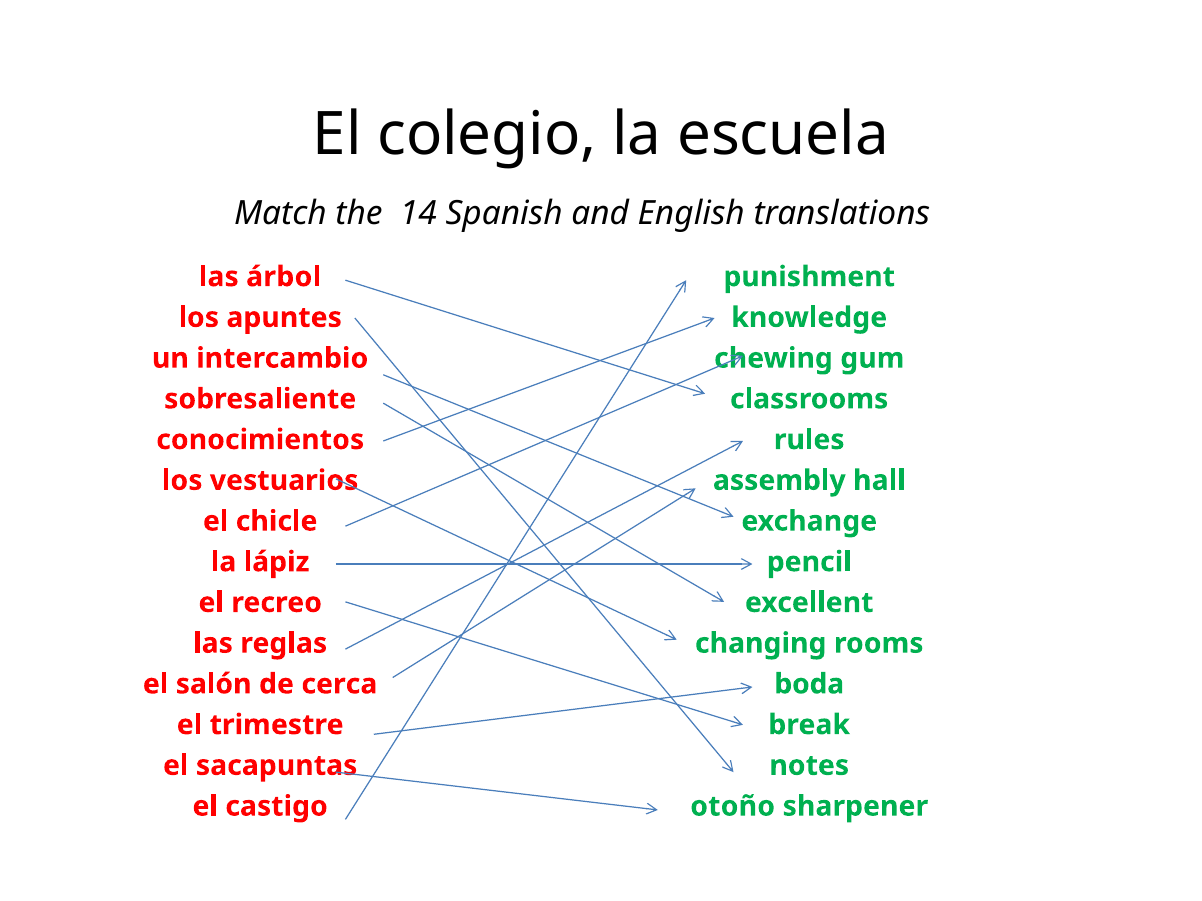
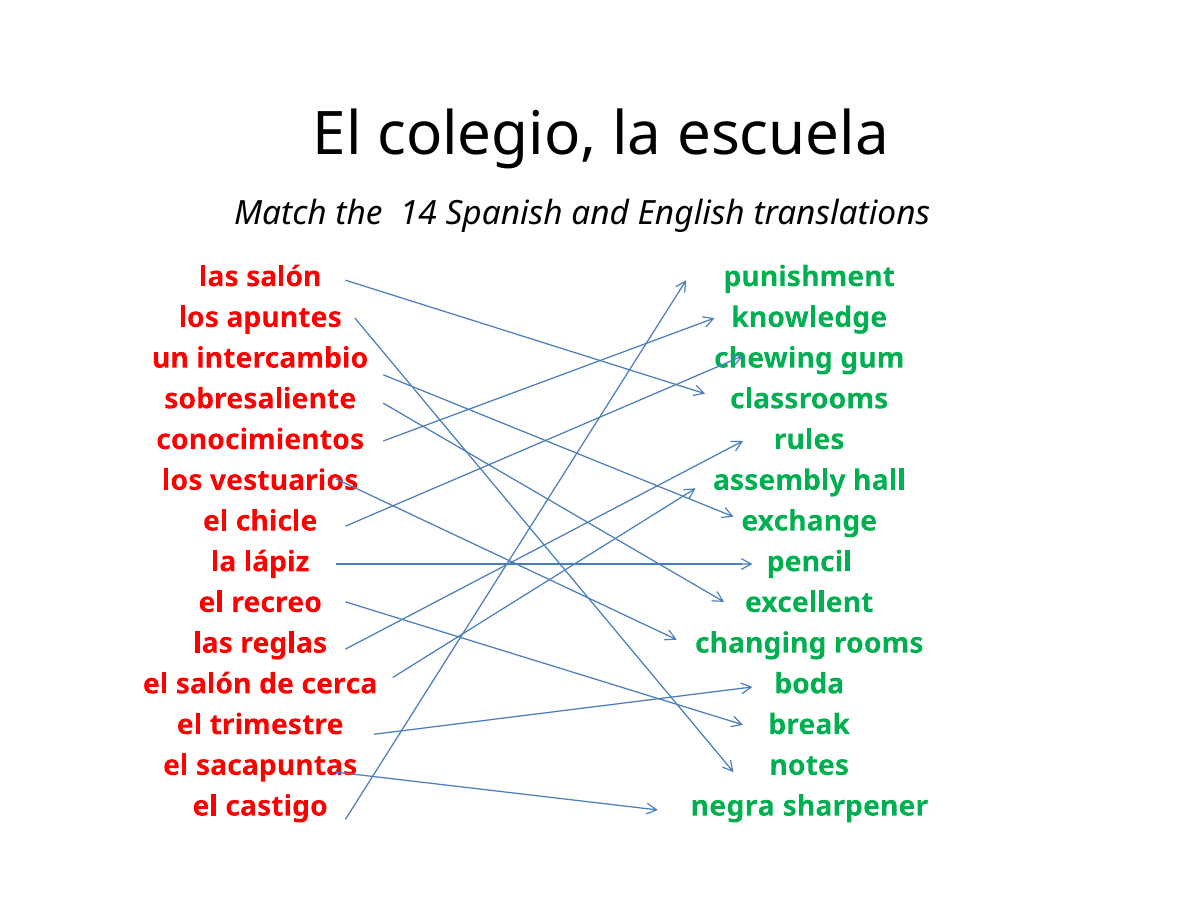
las árbol: árbol -> salón
otoño: otoño -> negra
